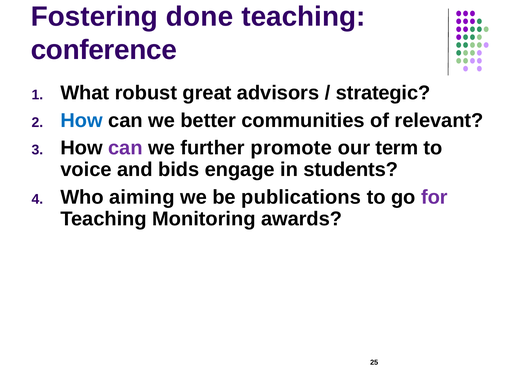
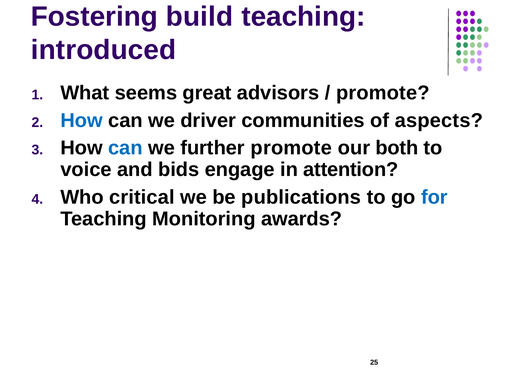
done: done -> build
conference: conference -> introduced
robust: robust -> seems
strategic at (383, 93): strategic -> promote
better: better -> driver
relevant: relevant -> aspects
can at (125, 148) colour: purple -> blue
term: term -> both
students: students -> attention
aiming: aiming -> critical
for colour: purple -> blue
